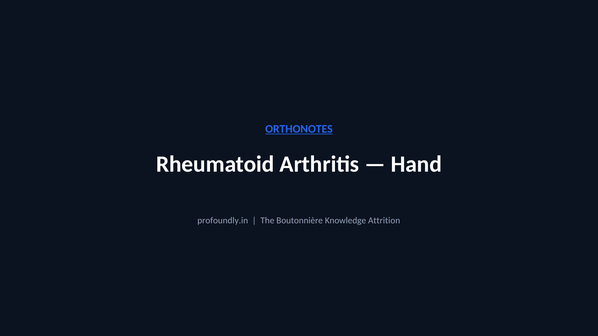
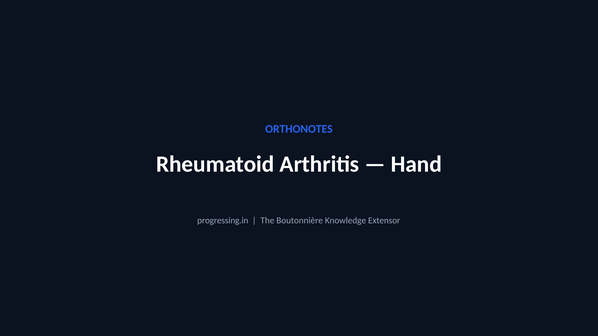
ORTHONOTES underline: present -> none
profoundly.in: profoundly.in -> progressing.in
Attrition: Attrition -> Extensor
